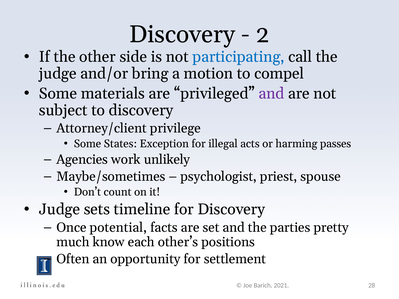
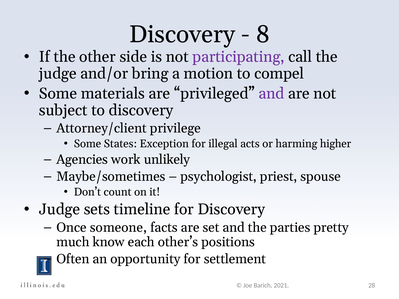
2: 2 -> 8
participating colour: blue -> purple
passes: passes -> higher
potential: potential -> someone
